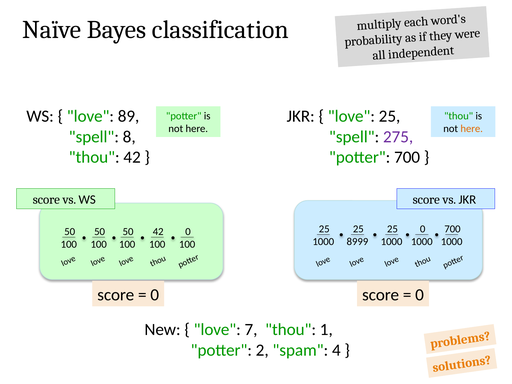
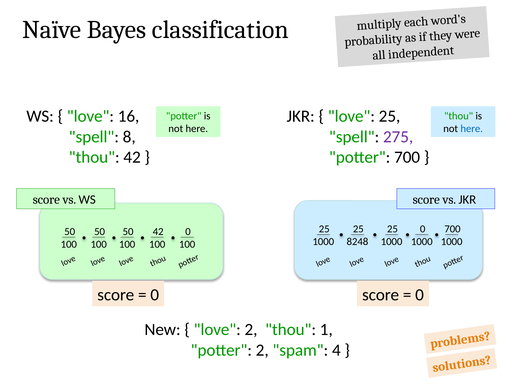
89: 89 -> 16
here at (472, 129) colour: orange -> blue
8999: 8999 -> 8248
love 7: 7 -> 2
